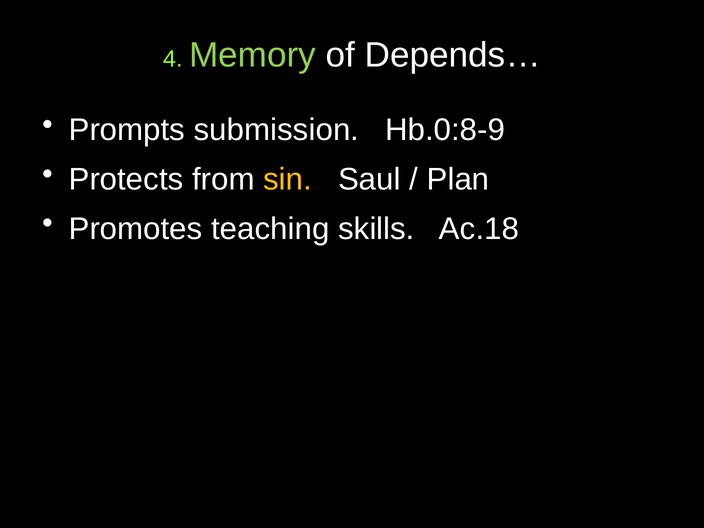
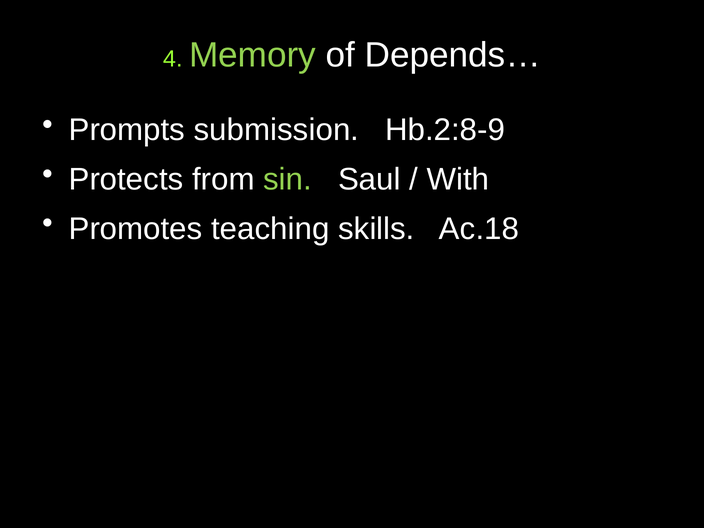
Hb.0:8-9: Hb.0:8-9 -> Hb.2:8-9
sin colour: yellow -> light green
Plan: Plan -> With
